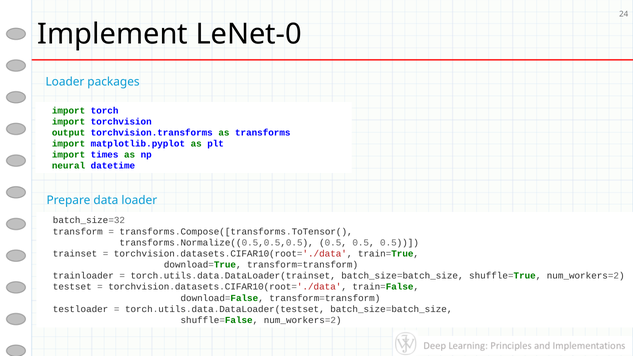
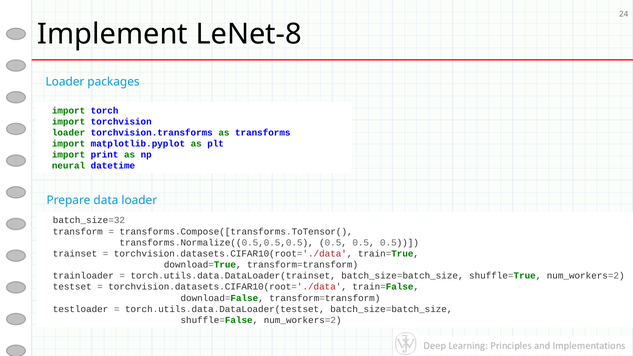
LeNet-0: LeNet-0 -> LeNet-8
output at (69, 133): output -> loader
times: times -> print
